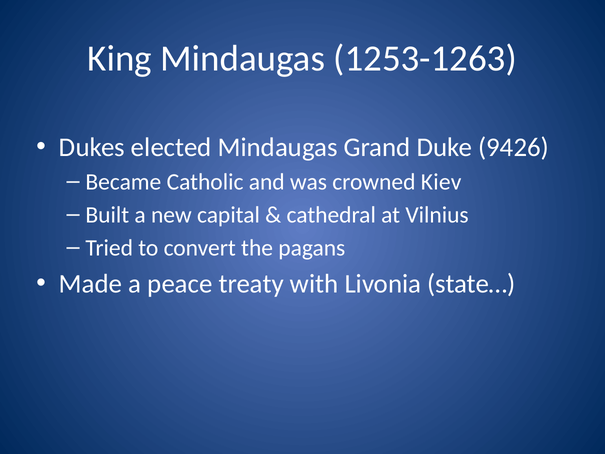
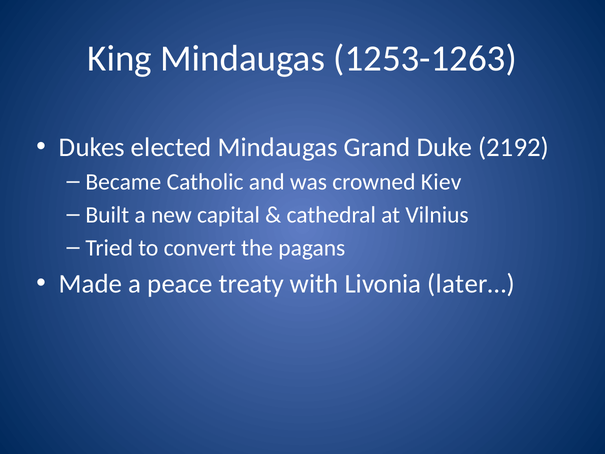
9426: 9426 -> 2192
state…: state… -> later…
